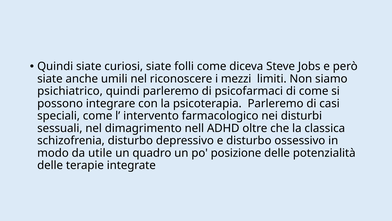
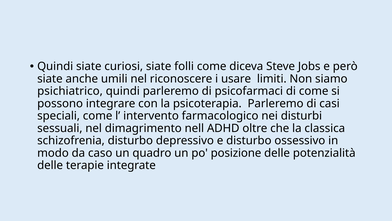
mezzi: mezzi -> usare
utile: utile -> caso
